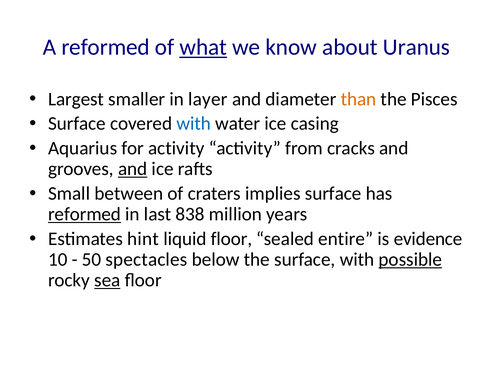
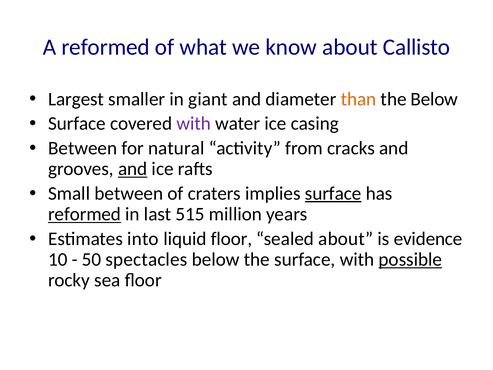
what underline: present -> none
Uranus: Uranus -> Callisto
layer: layer -> giant
the Pisces: Pisces -> Below
with at (194, 124) colour: blue -> purple
Aquarius at (83, 148): Aquarius -> Between
for activity: activity -> natural
surface at (333, 193) underline: none -> present
838: 838 -> 515
hint: hint -> into
sealed entire: entire -> about
sea underline: present -> none
